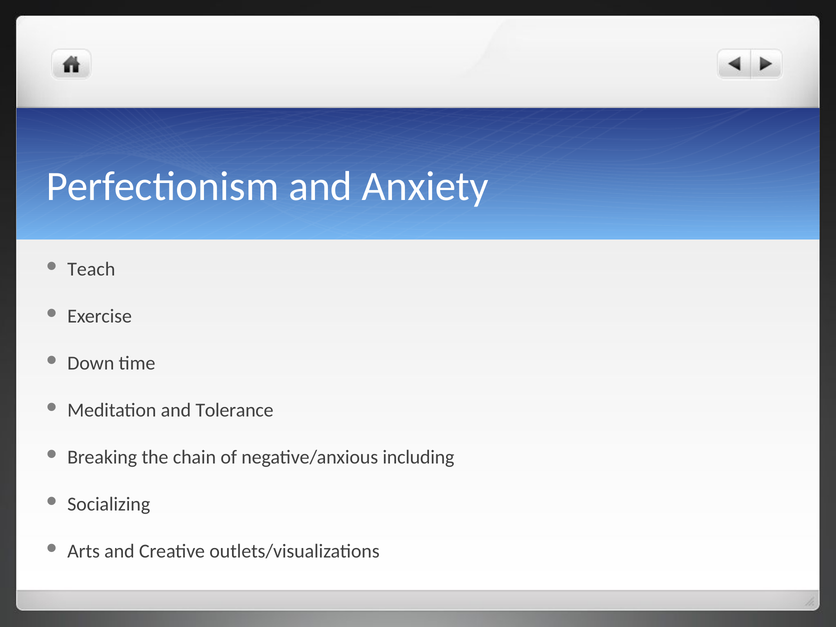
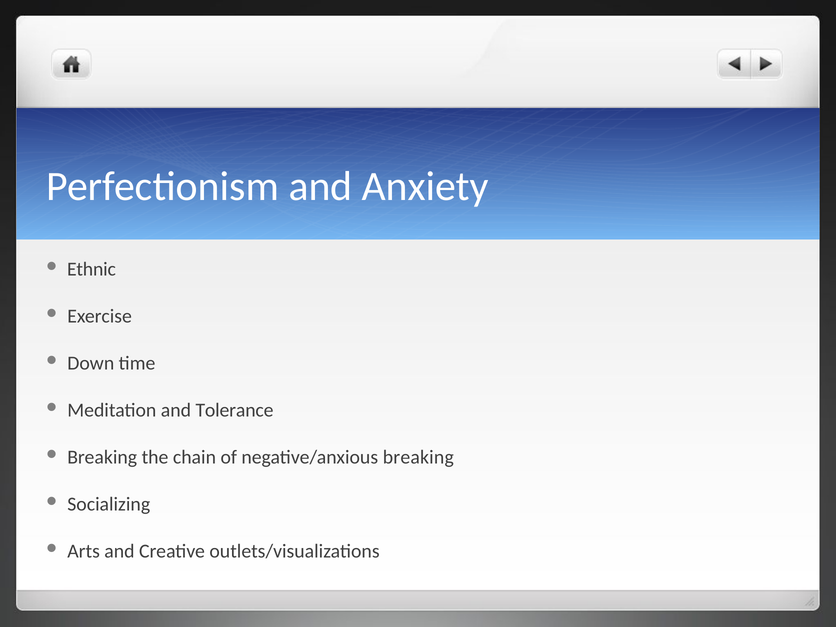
Teach: Teach -> Ethnic
negative/anxious including: including -> breaking
